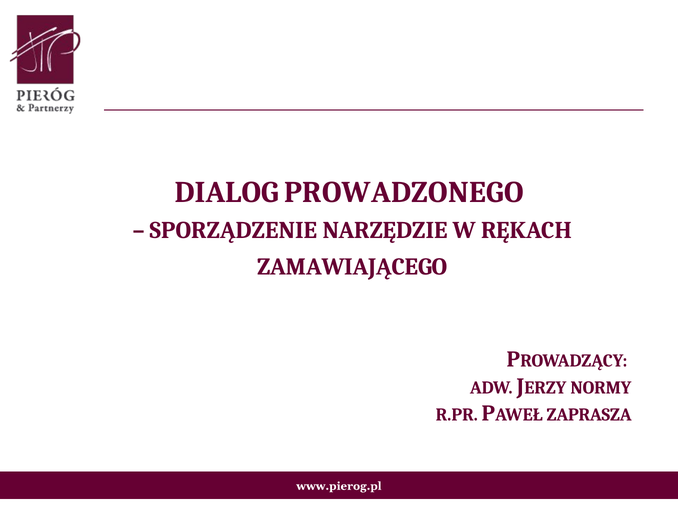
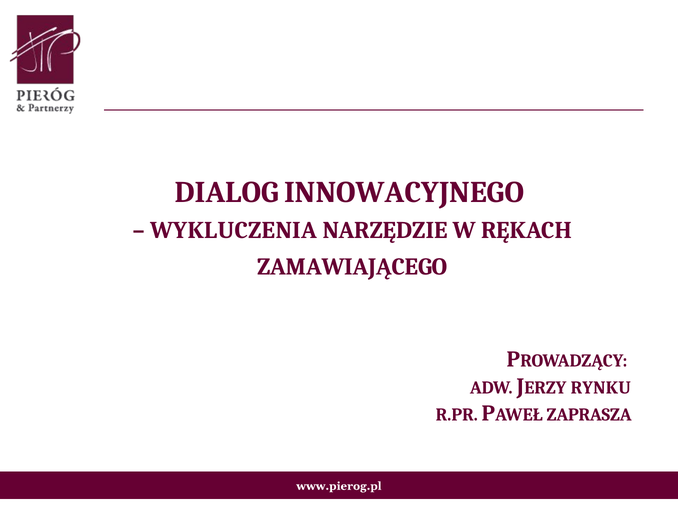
PROWADZONEGO: PROWADZONEGO -> INNOWACYJNEGO
SPORZĄDZENIE: SPORZĄDZENIE -> WYKLUCZENIA
NORMY: NORMY -> RYNKU
